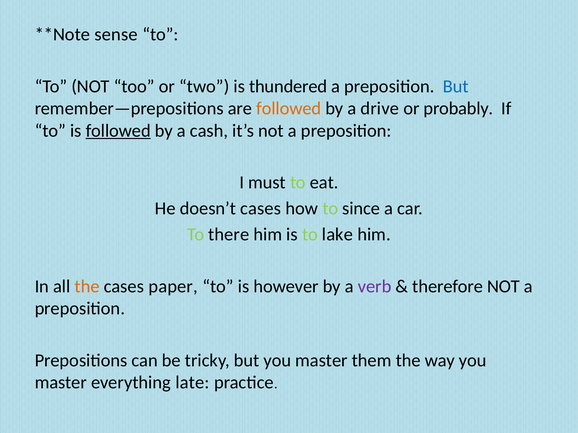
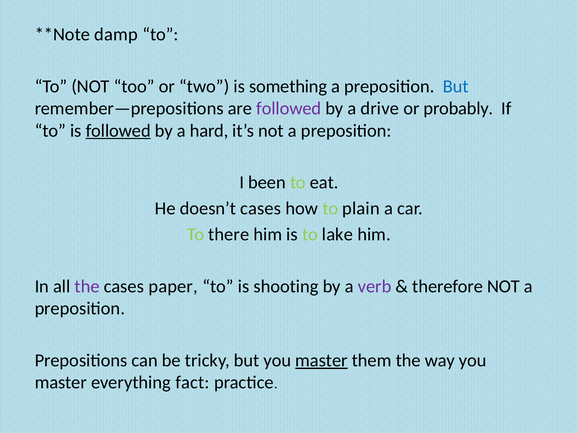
sense: sense -> damp
thundered: thundered -> something
followed at (289, 109) colour: orange -> purple
cash: cash -> hard
must: must -> been
since: since -> plain
the at (87, 287) colour: orange -> purple
however: however -> shooting
master at (321, 361) underline: none -> present
late: late -> fact
